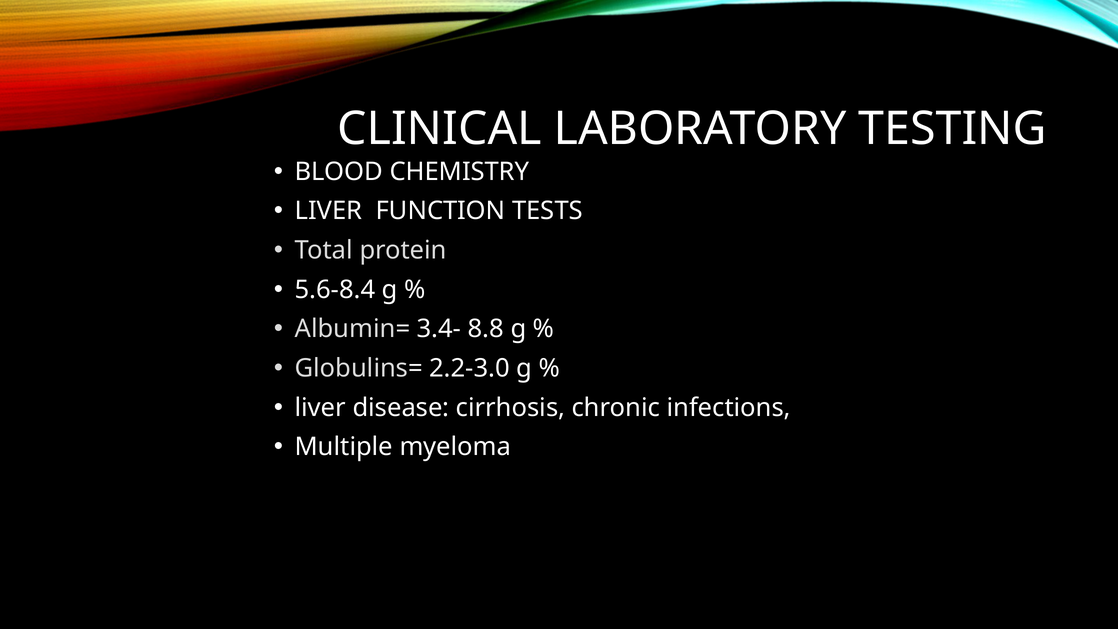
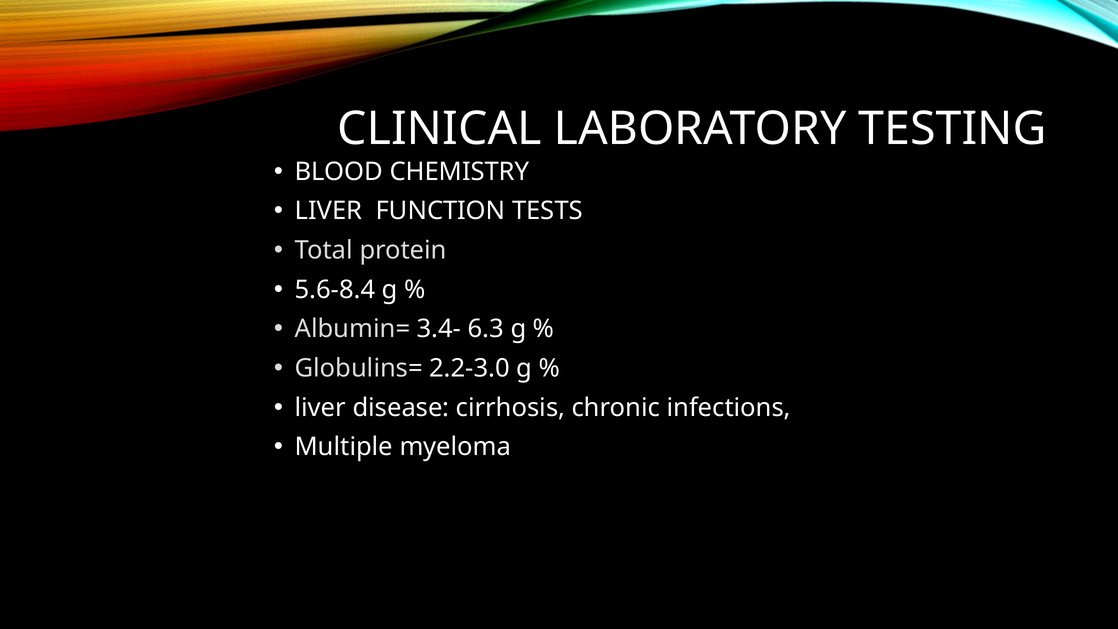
8.8: 8.8 -> 6.3
